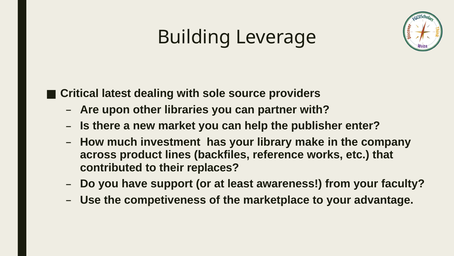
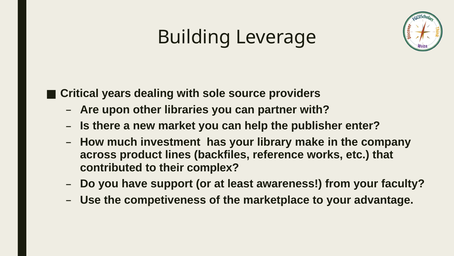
latest: latest -> years
replaces: replaces -> complex
